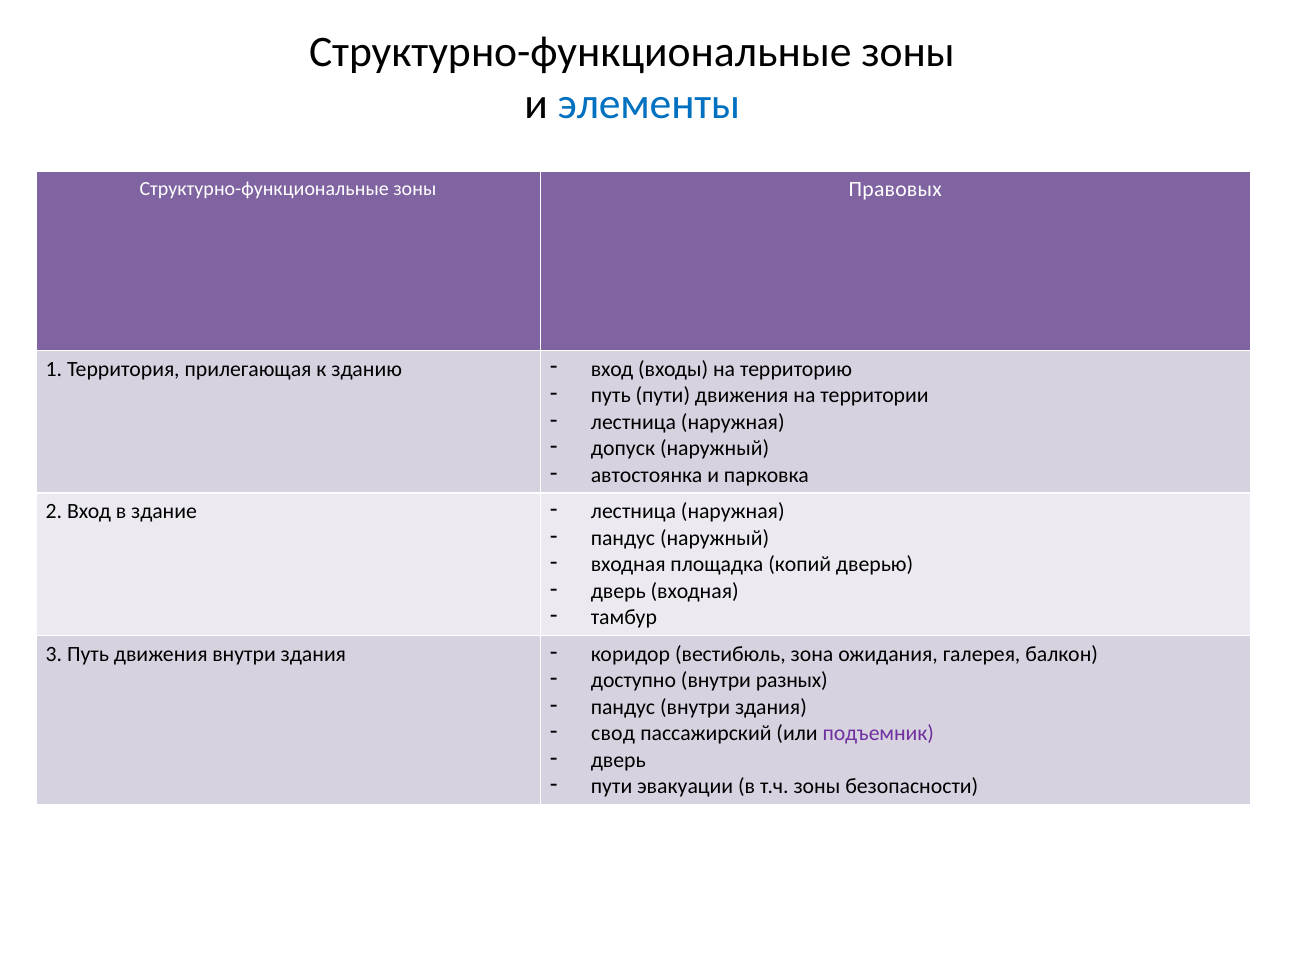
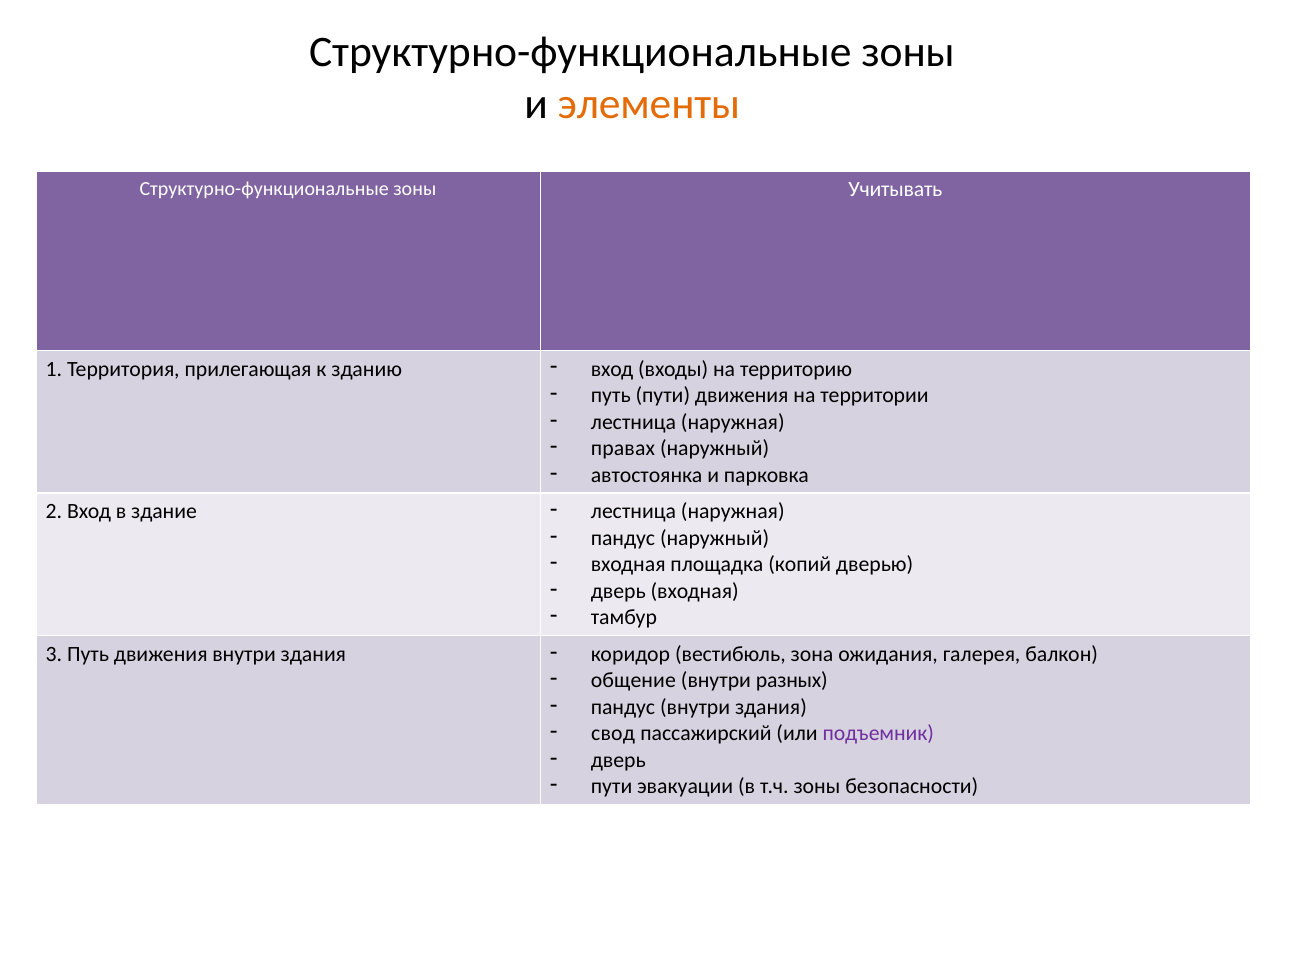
элементы colour: blue -> orange
Правовых: Правовых -> Учитывать
допуск: допуск -> правах
доступно: доступно -> общение
